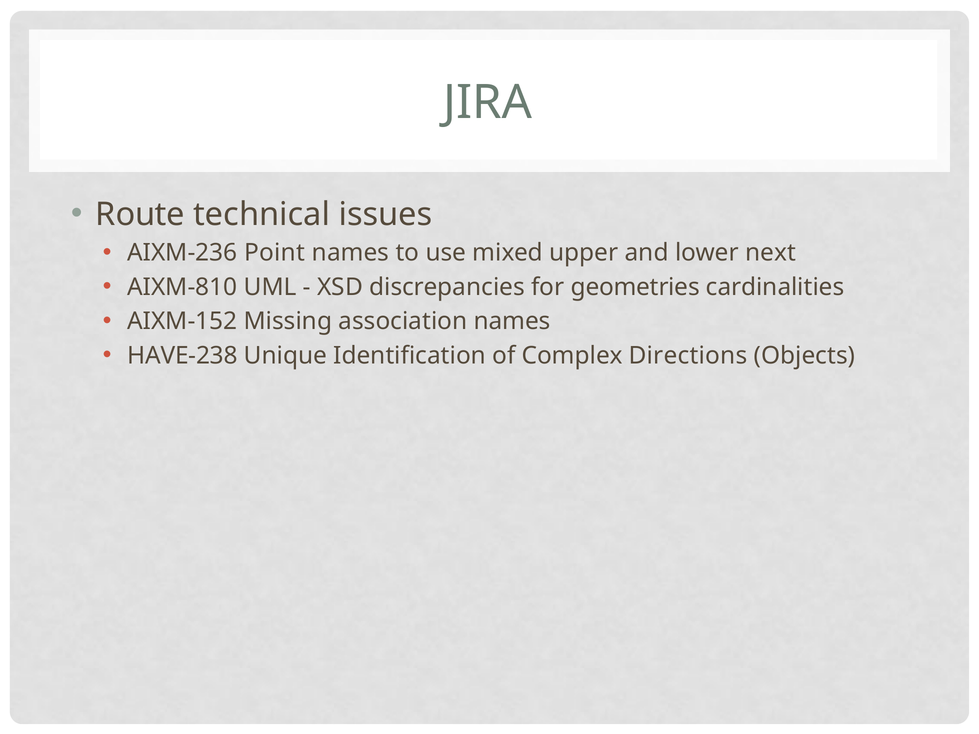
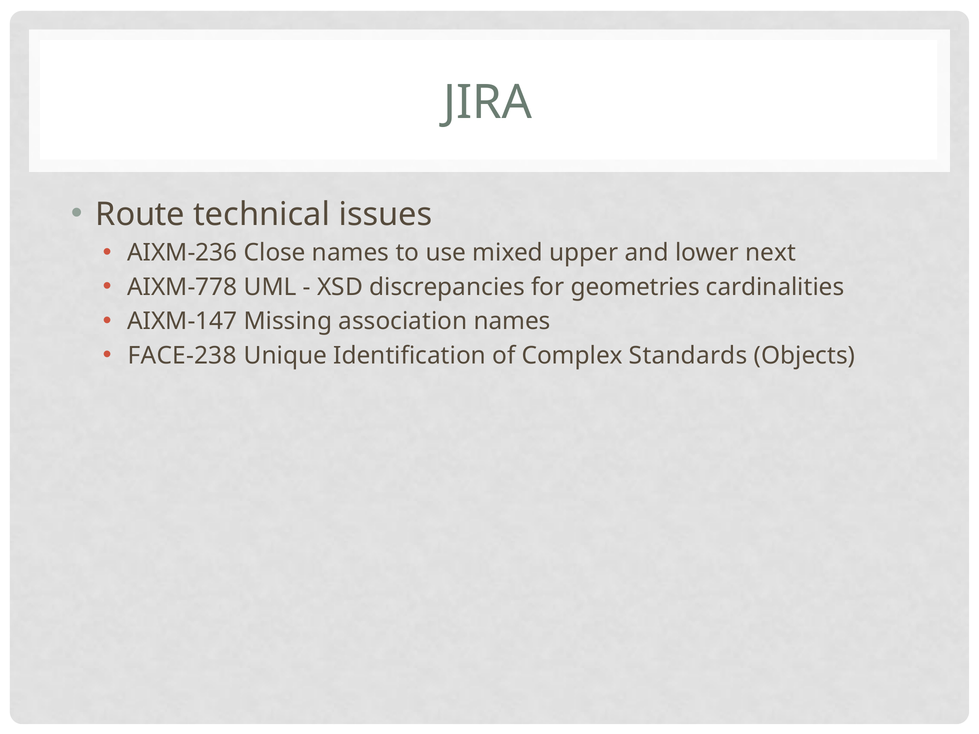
Point: Point -> Close
AIXM-810: AIXM-810 -> AIXM-778
AIXM-152: AIXM-152 -> AIXM-147
HAVE-238: HAVE-238 -> FACE-238
Directions: Directions -> Standards
